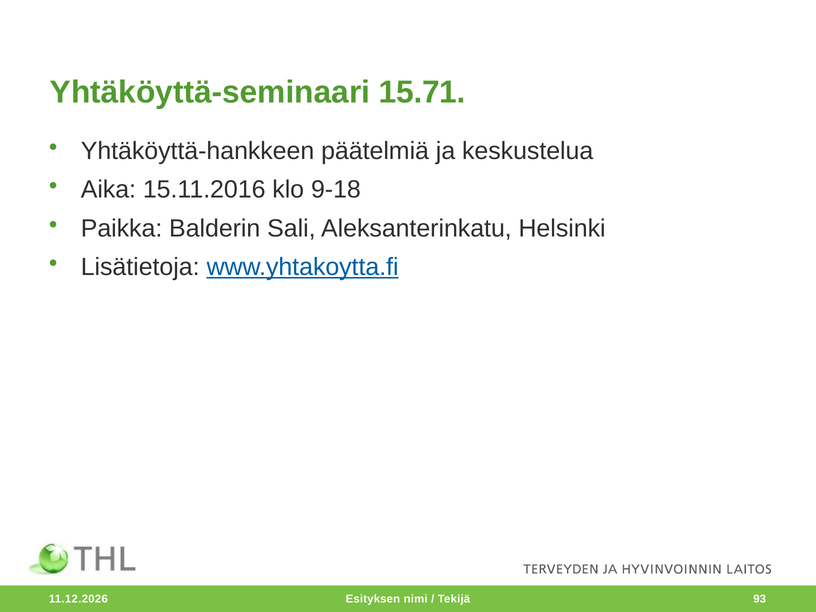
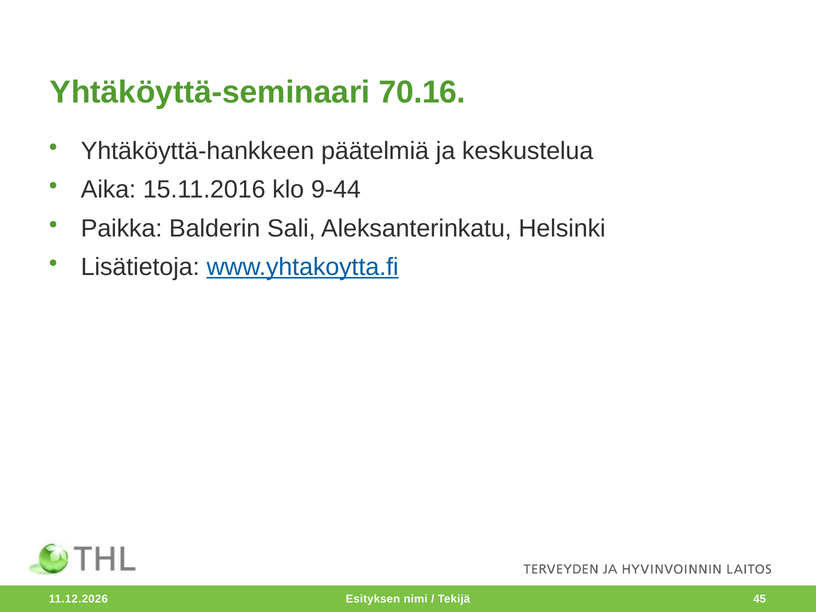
15.71: 15.71 -> 70.16
9-18: 9-18 -> 9-44
93: 93 -> 45
